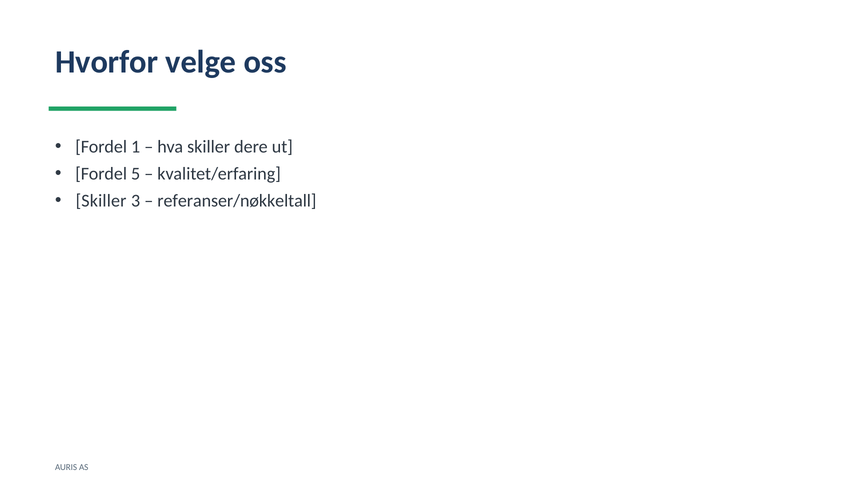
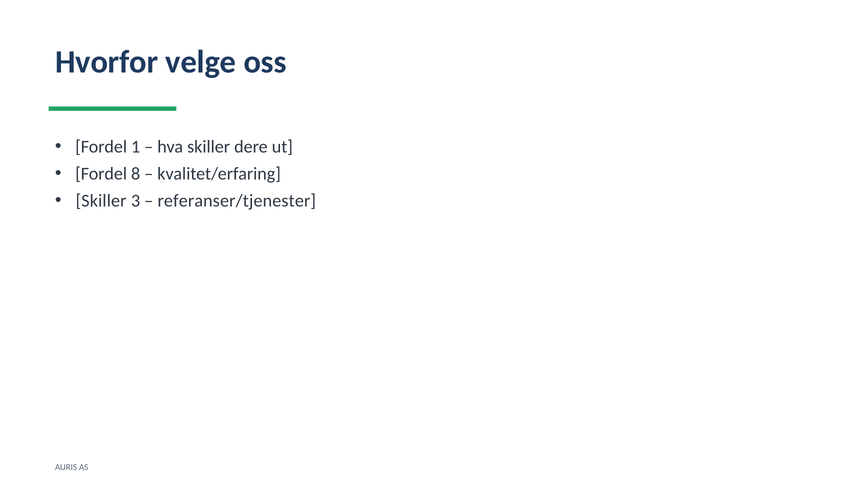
5: 5 -> 8
referanser/nøkkeltall: referanser/nøkkeltall -> referanser/tjenester
